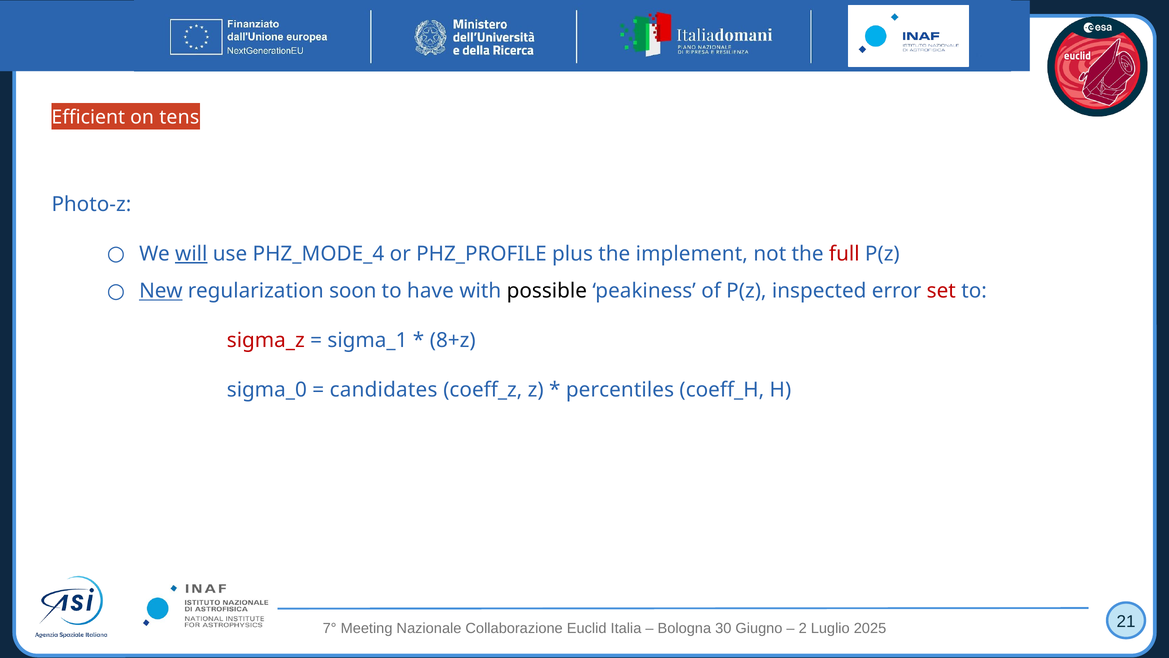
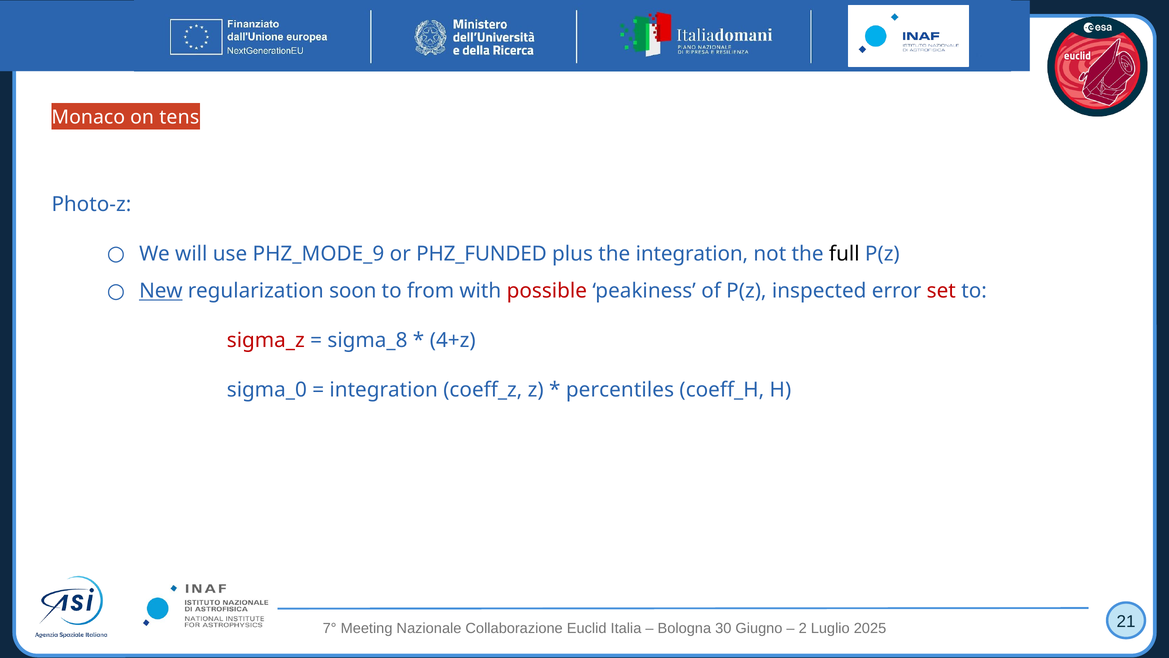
Efficient: Efficient -> Monaco
will underline: present -> none
PHZ_MODE_4: PHZ_MODE_4 -> PHZ_MODE_9
PHZ_PROFILE: PHZ_PROFILE -> PHZ_FUNDED
the implement: implement -> integration
full colour: red -> black
have: have -> from
possible colour: black -> red
sigma_1: sigma_1 -> sigma_8
8+z: 8+z -> 4+z
candidates at (384, 390): candidates -> integration
